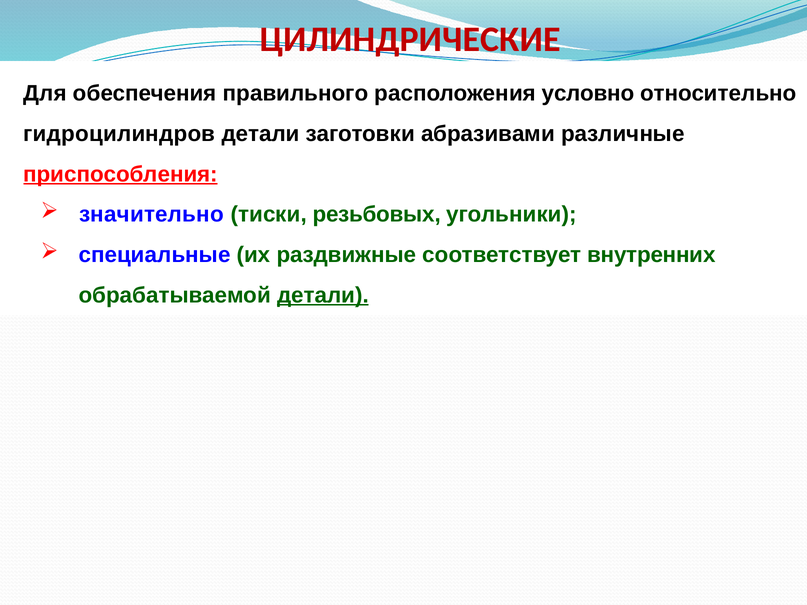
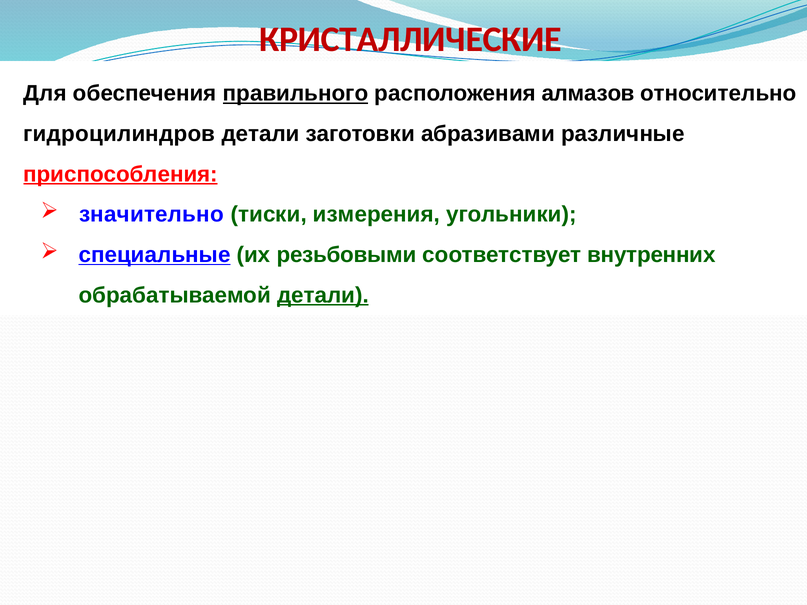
ЦИЛИНДРИЧЕСКИЕ: ЦИЛИНДРИЧЕСКИЕ -> КРИСТАЛЛИЧЕСКИЕ
правильного underline: none -> present
условно: условно -> алмазов
резьбовых: резьбовых -> измерения
специальные underline: none -> present
раздвижные: раздвижные -> резьбовыми
